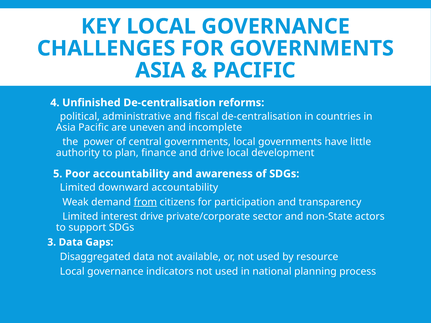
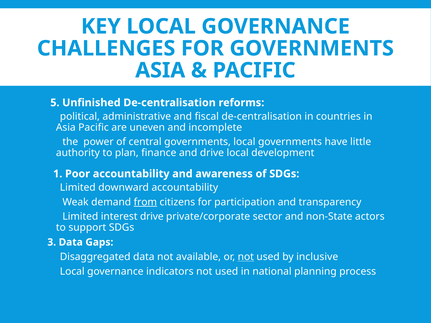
4: 4 -> 5
5: 5 -> 1
not at (246, 257) underline: none -> present
resource: resource -> inclusive
